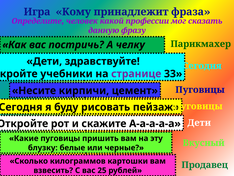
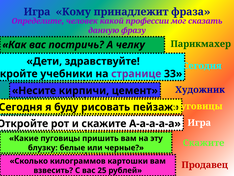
Пуговицы at (200, 90): Пуговицы -> Художник
Дети at (199, 122): Дети -> Игра
Вкусный at (204, 143): Вкусный -> Скажите
Продавец colour: green -> red
